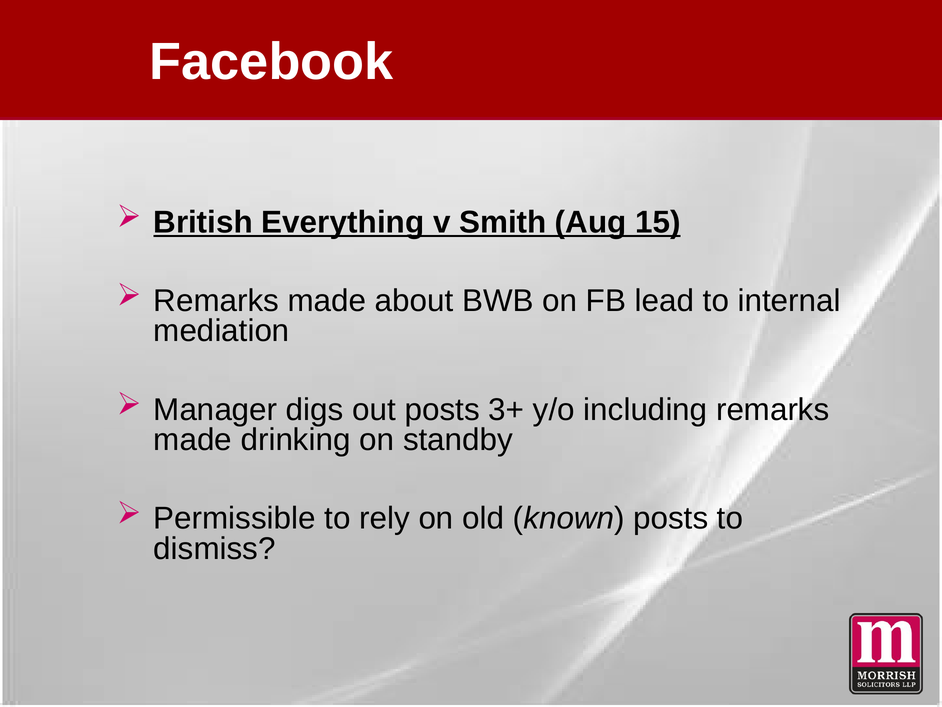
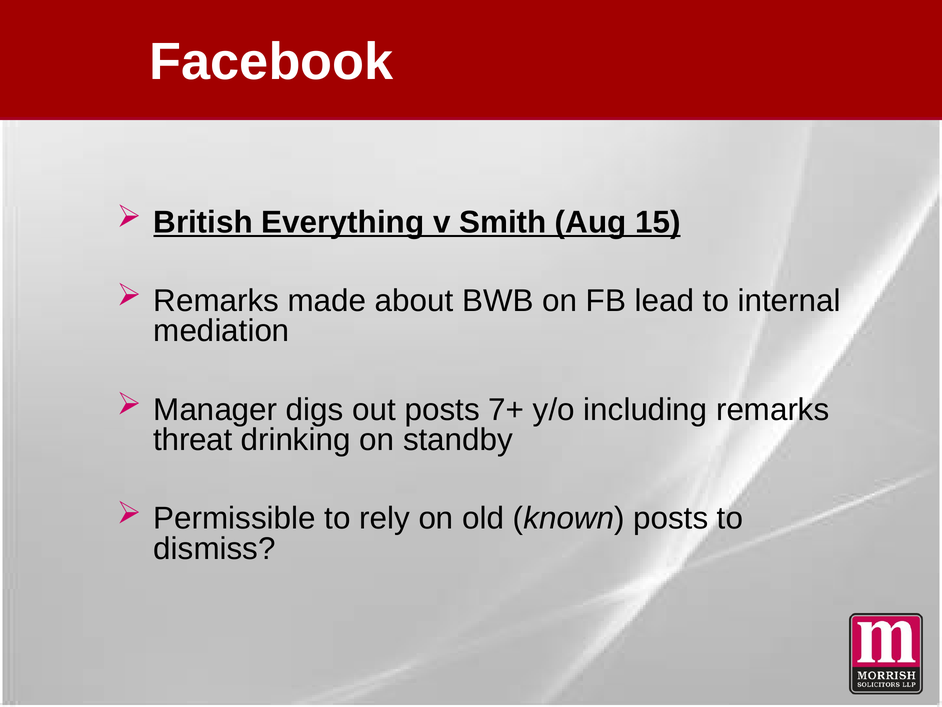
3+: 3+ -> 7+
made at (193, 440): made -> threat
